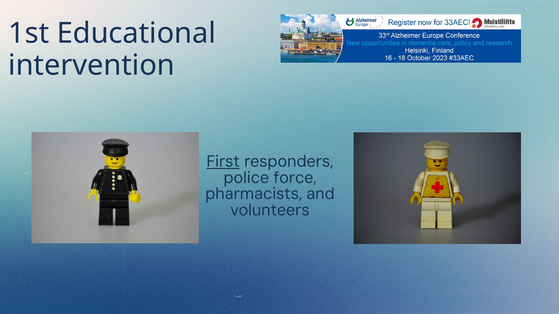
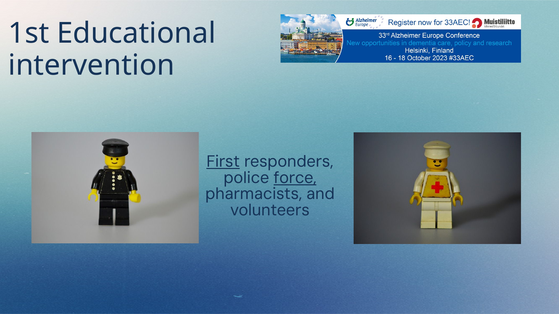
force underline: none -> present
